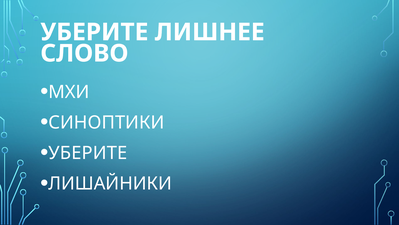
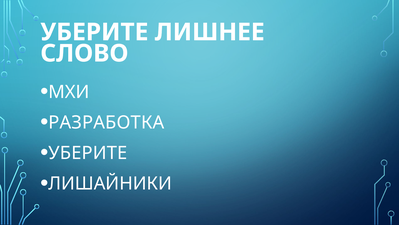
СИНОПТИКИ: СИНОПТИКИ -> РАЗРАБОТКА
